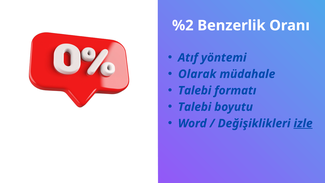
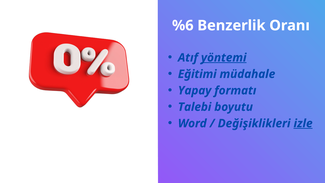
%2: %2 -> %6
yöntemi underline: none -> present
Olarak: Olarak -> Eğitimi
Talebi at (195, 90): Talebi -> Yapay
